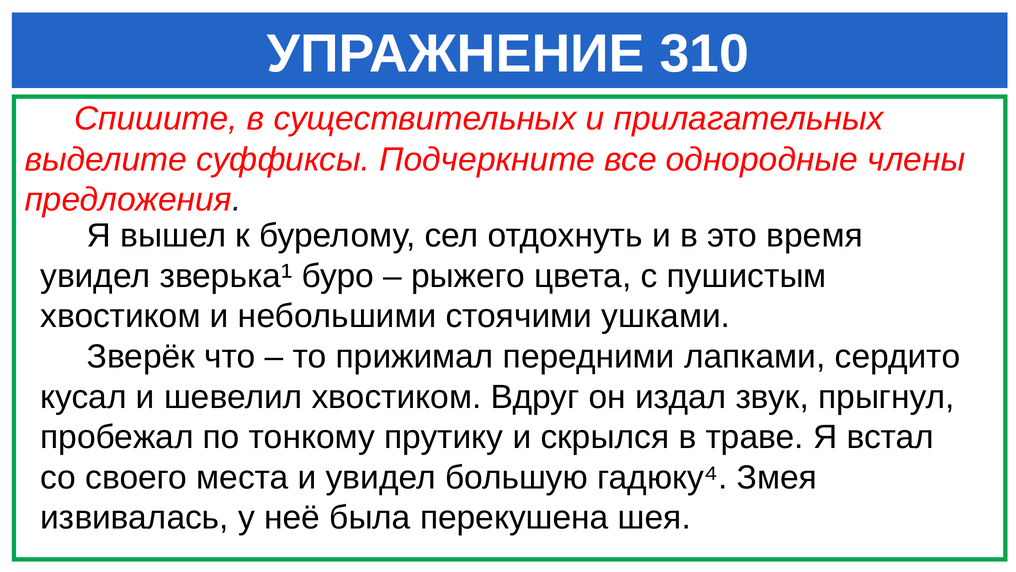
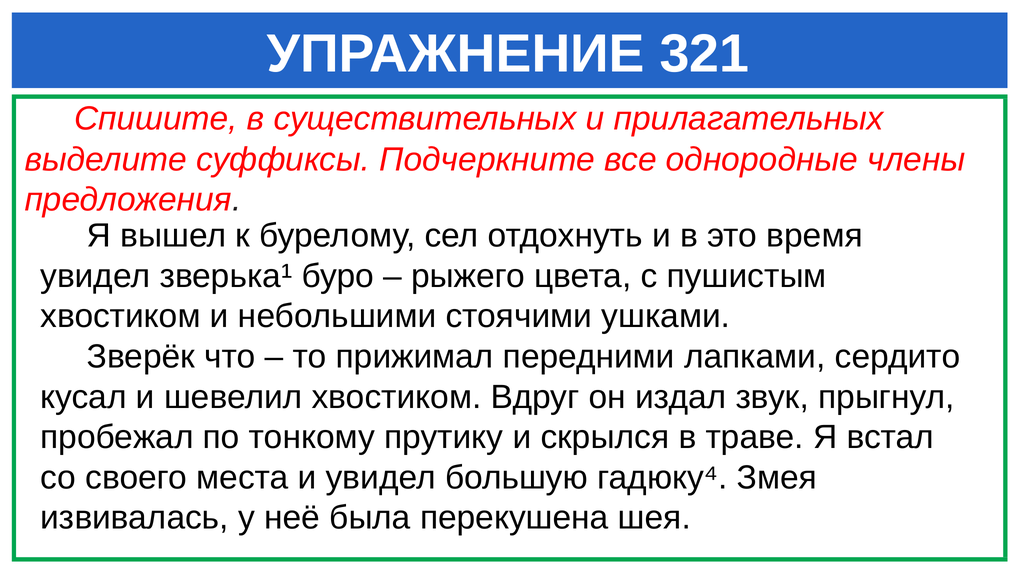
310: 310 -> 321
